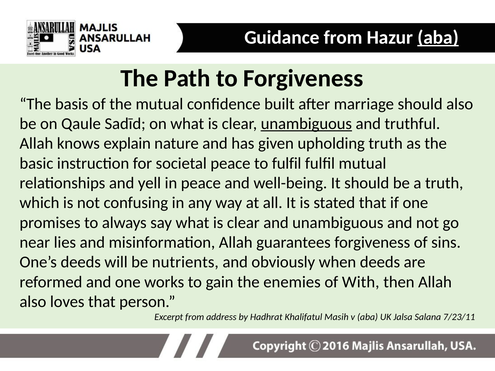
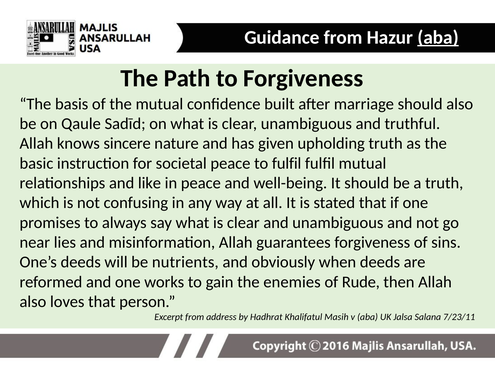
unambiguous at (306, 124) underline: present -> none
explain: explain -> sincere
yell: yell -> like
With: With -> Rude
